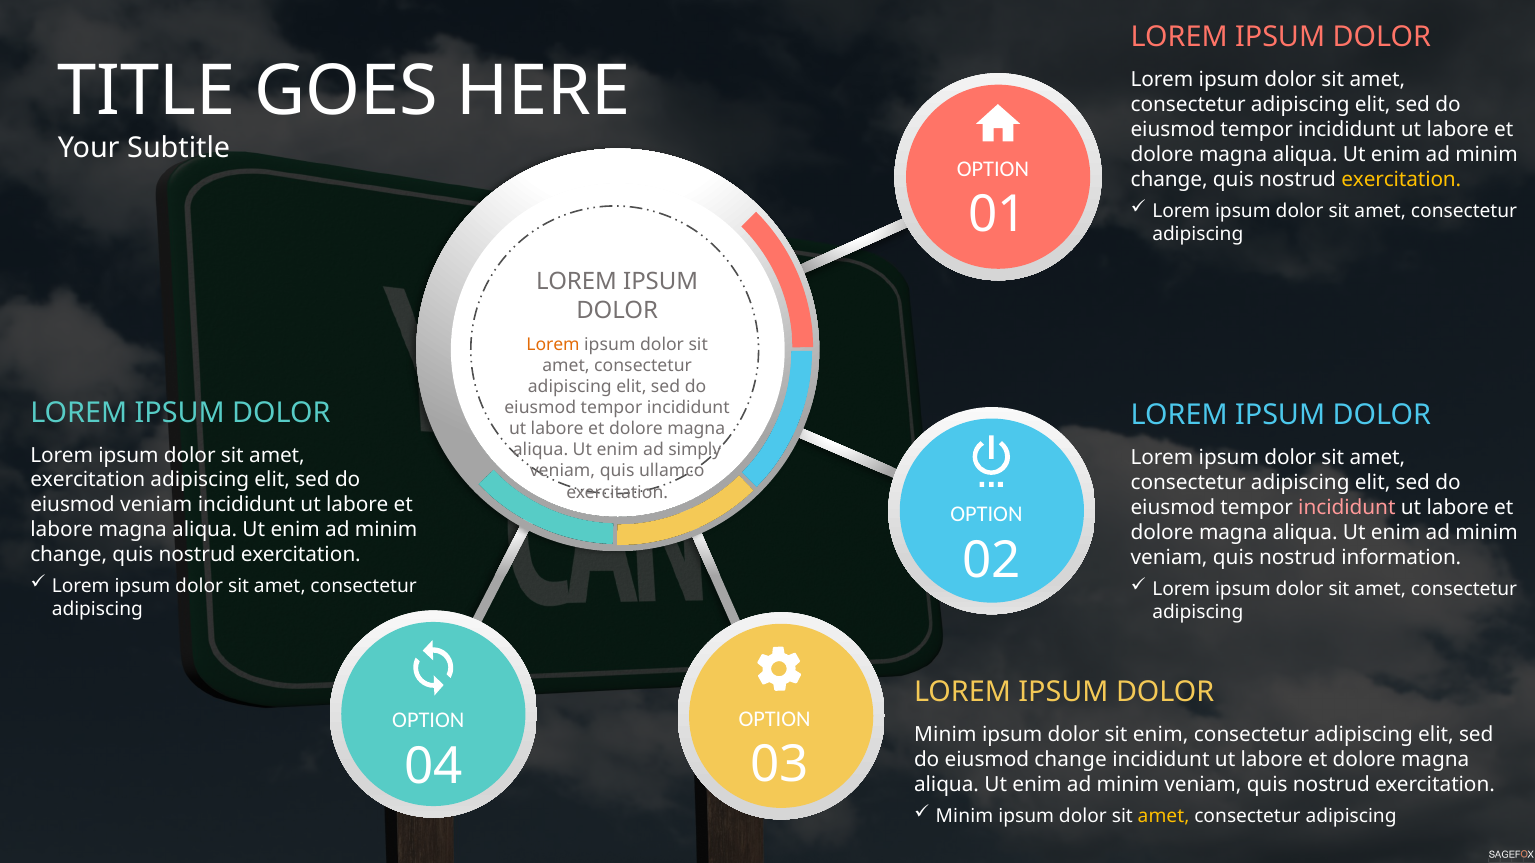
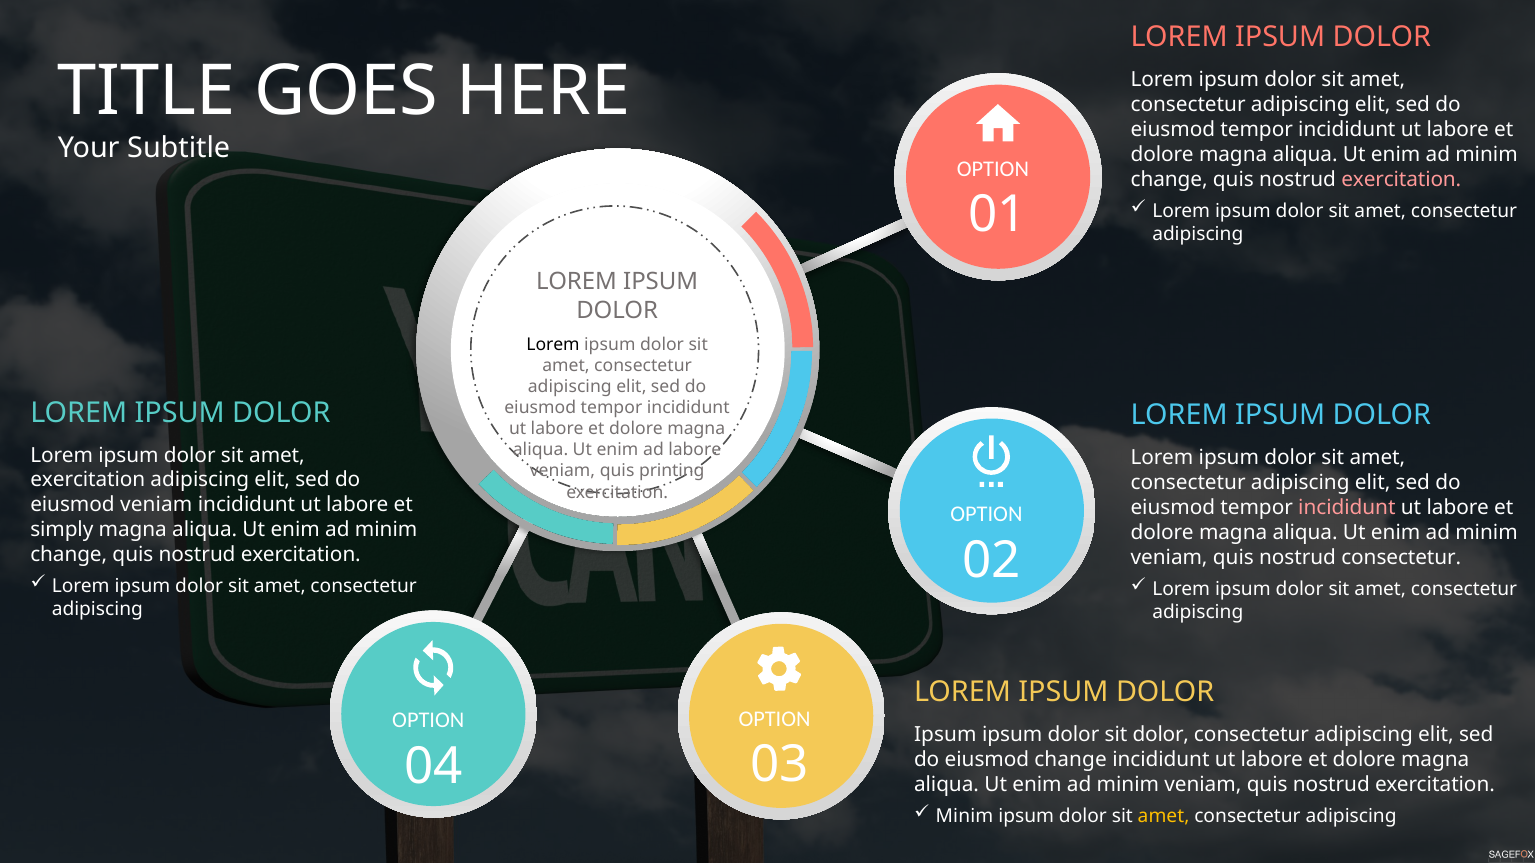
exercitation at (1401, 180) colour: yellow -> pink
Lorem at (553, 345) colour: orange -> black
ad simply: simply -> labore
ullamco: ullamco -> printing
labore at (62, 530): labore -> simply
nostrud information: information -> consectetur
Minim at (945, 735): Minim -> Ipsum
sit enim: enim -> dolor
